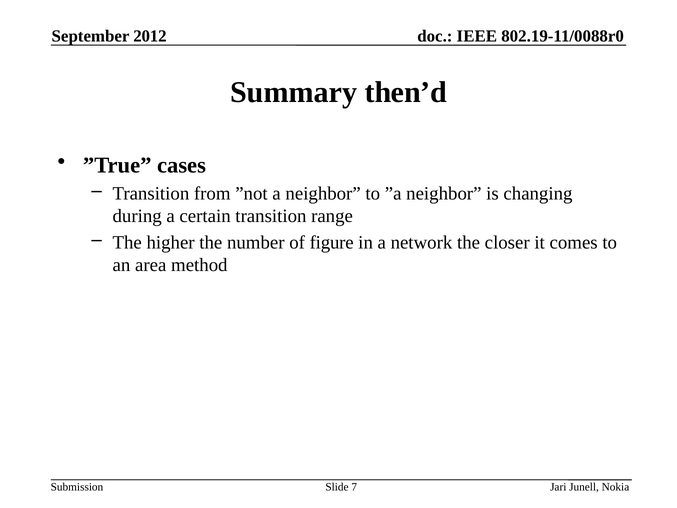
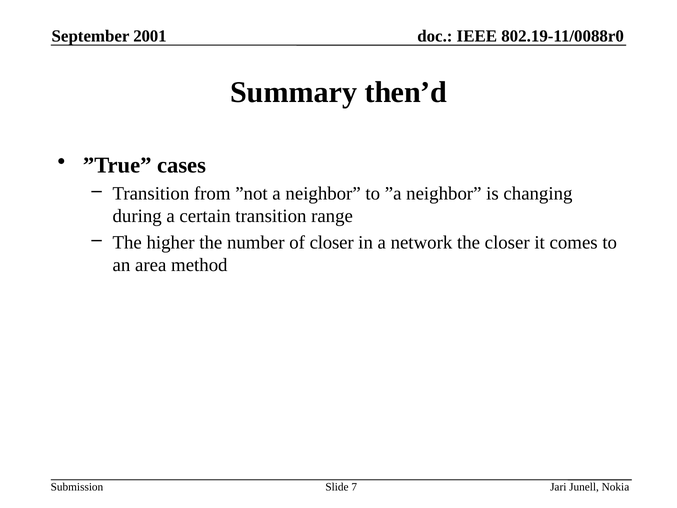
2012: 2012 -> 2001
of figure: figure -> closer
